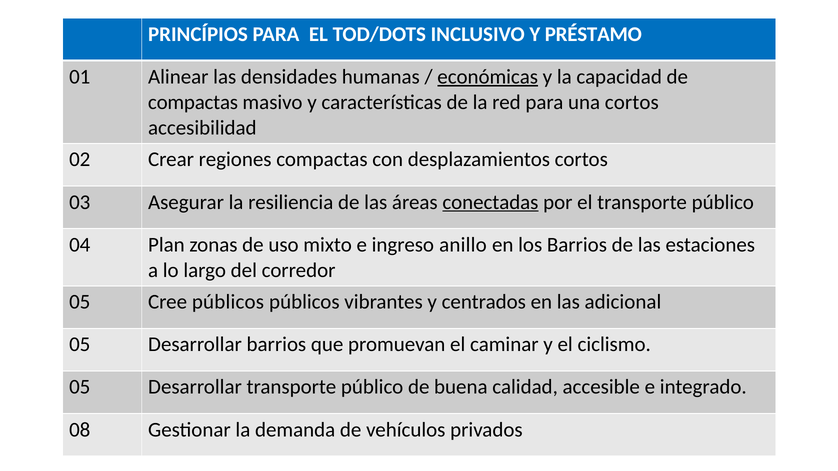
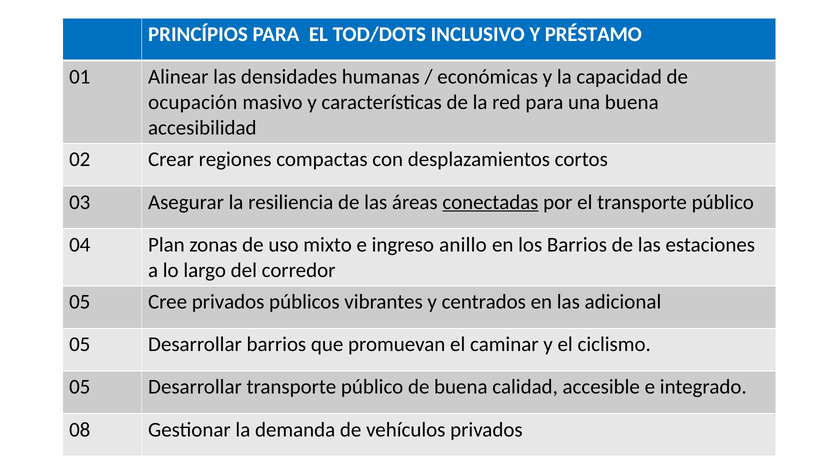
económicas underline: present -> none
compactas at (193, 102): compactas -> ocupación
una cortos: cortos -> buena
Cree públicos: públicos -> privados
